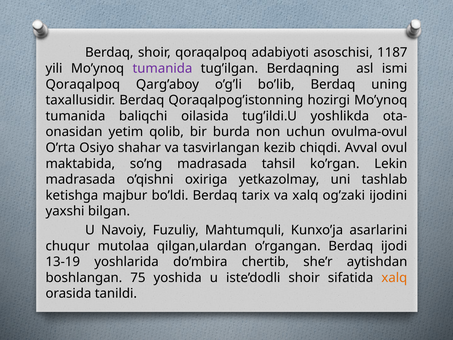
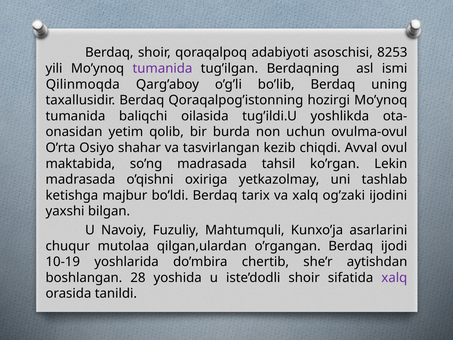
1187: 1187 -> 8253
Qoraqalpoq at (83, 84): Qoraqalpoq -> Qilinmoqda
13-19: 13-19 -> 10-19
75: 75 -> 28
xalq at (394, 278) colour: orange -> purple
